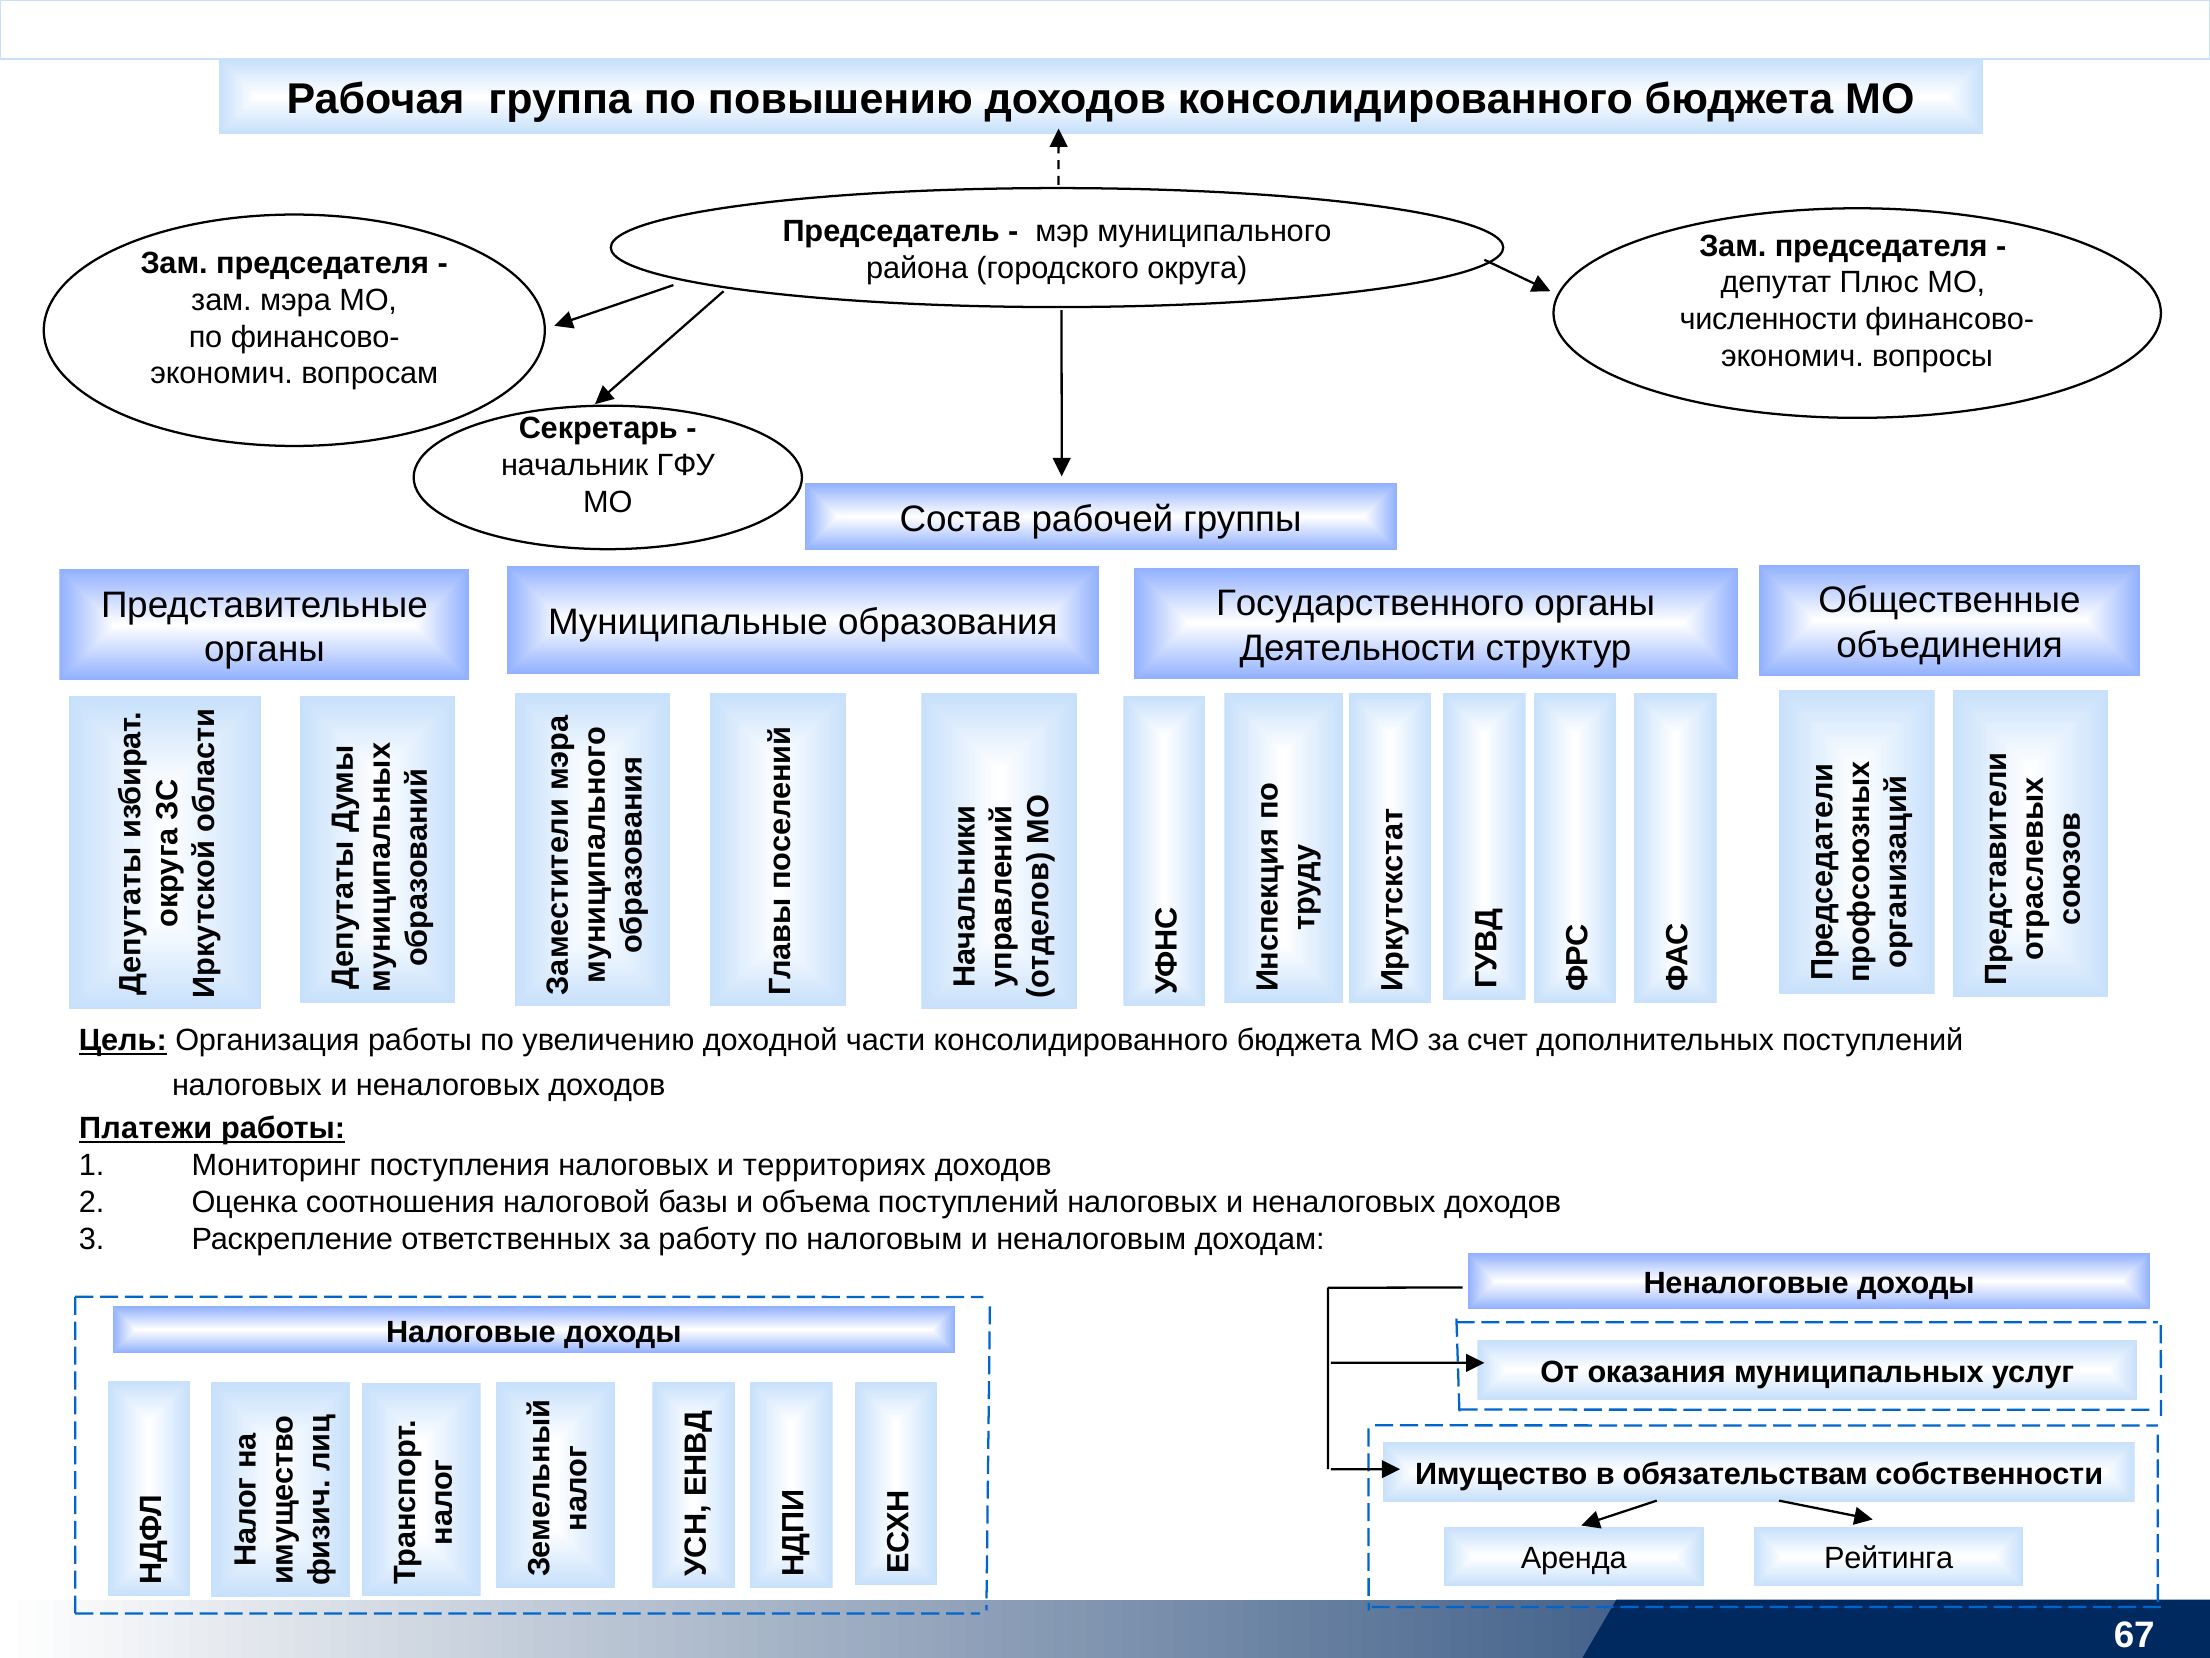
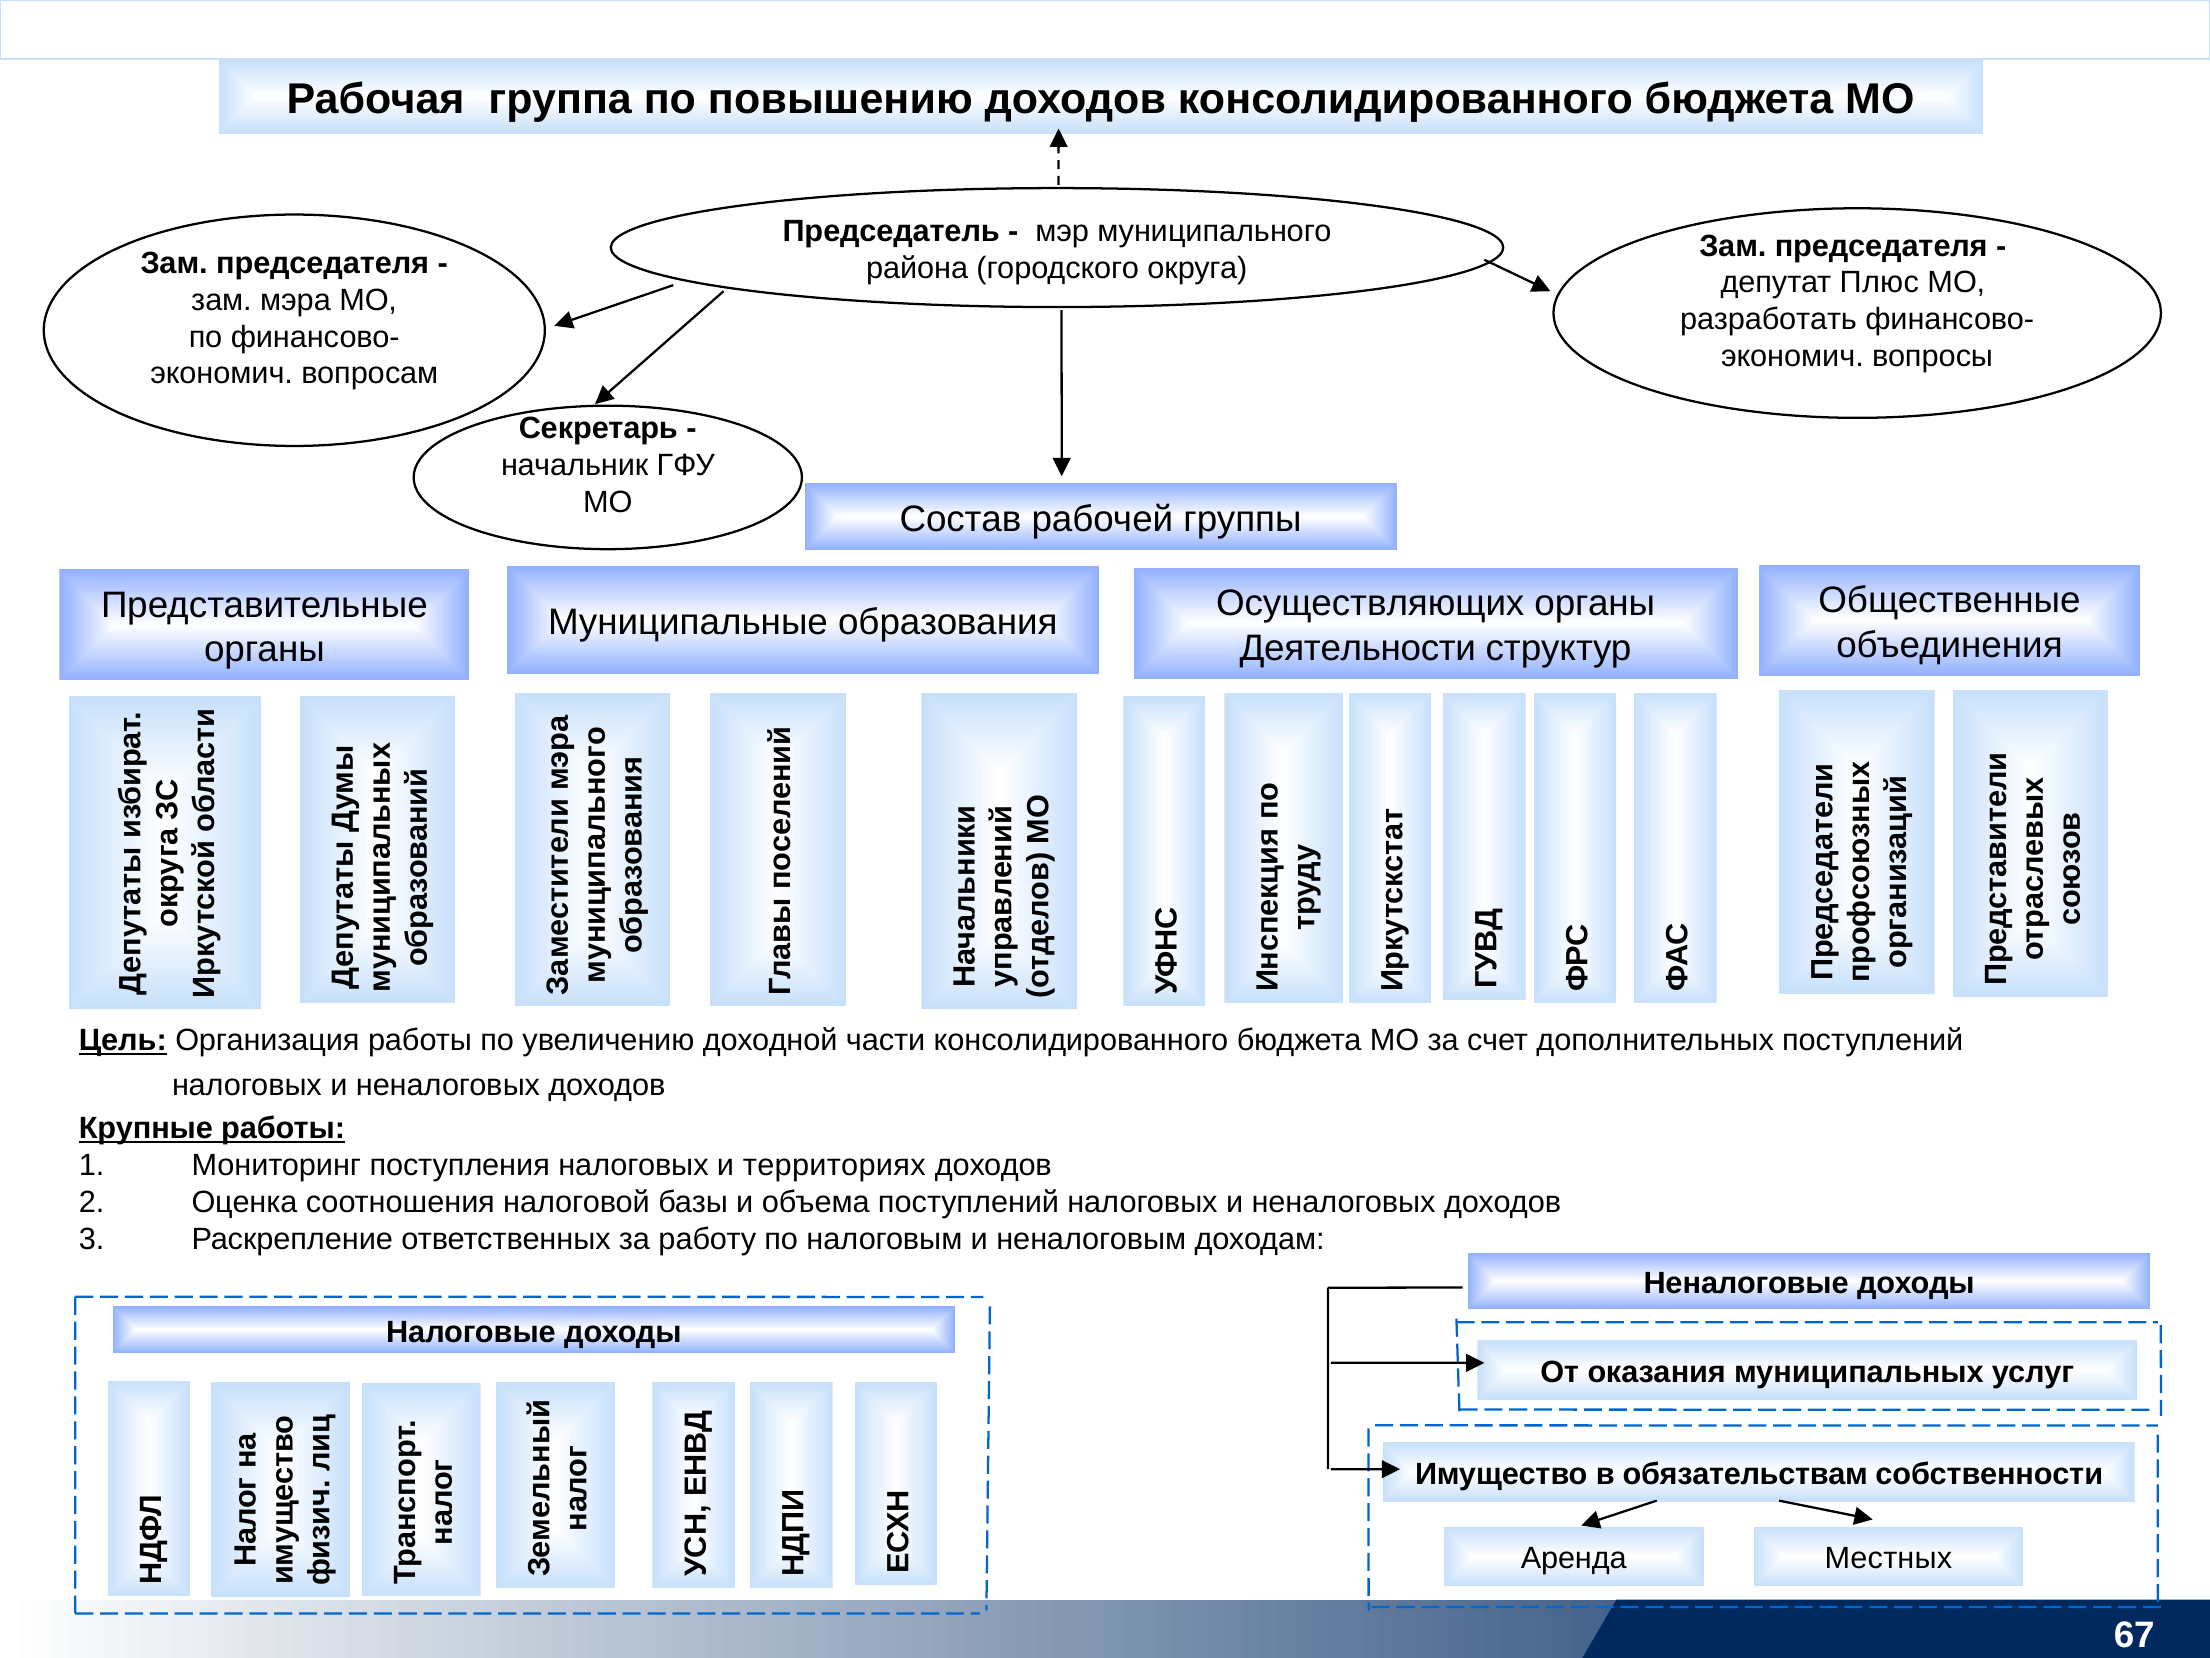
численности: численности -> разработать
Государственного: Государственного -> Осуществляющих
Платежи: Платежи -> Крупные
Рейтинга: Рейтинга -> Местных
